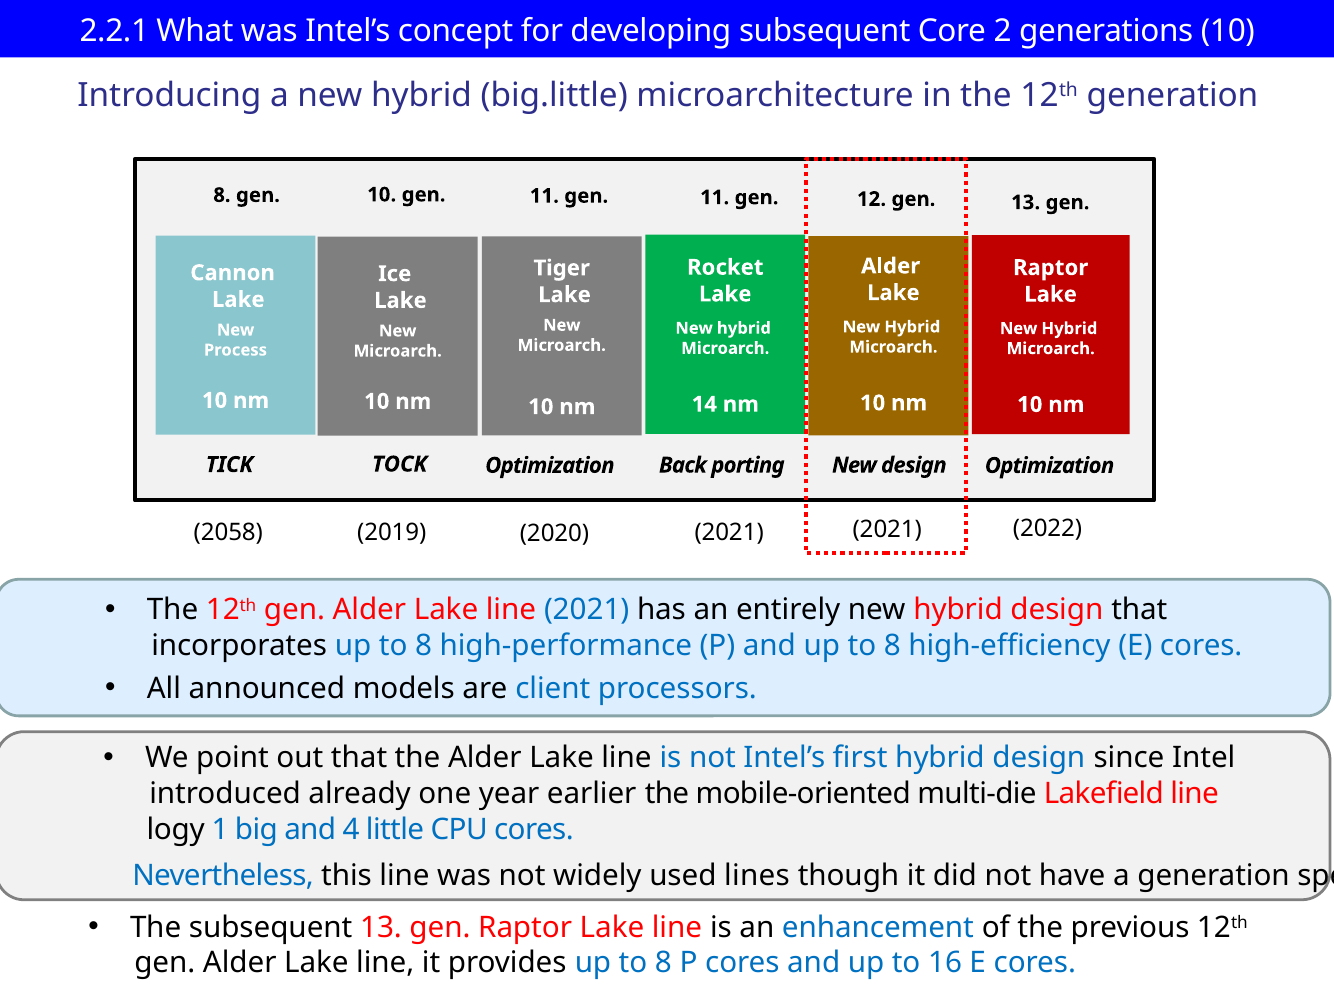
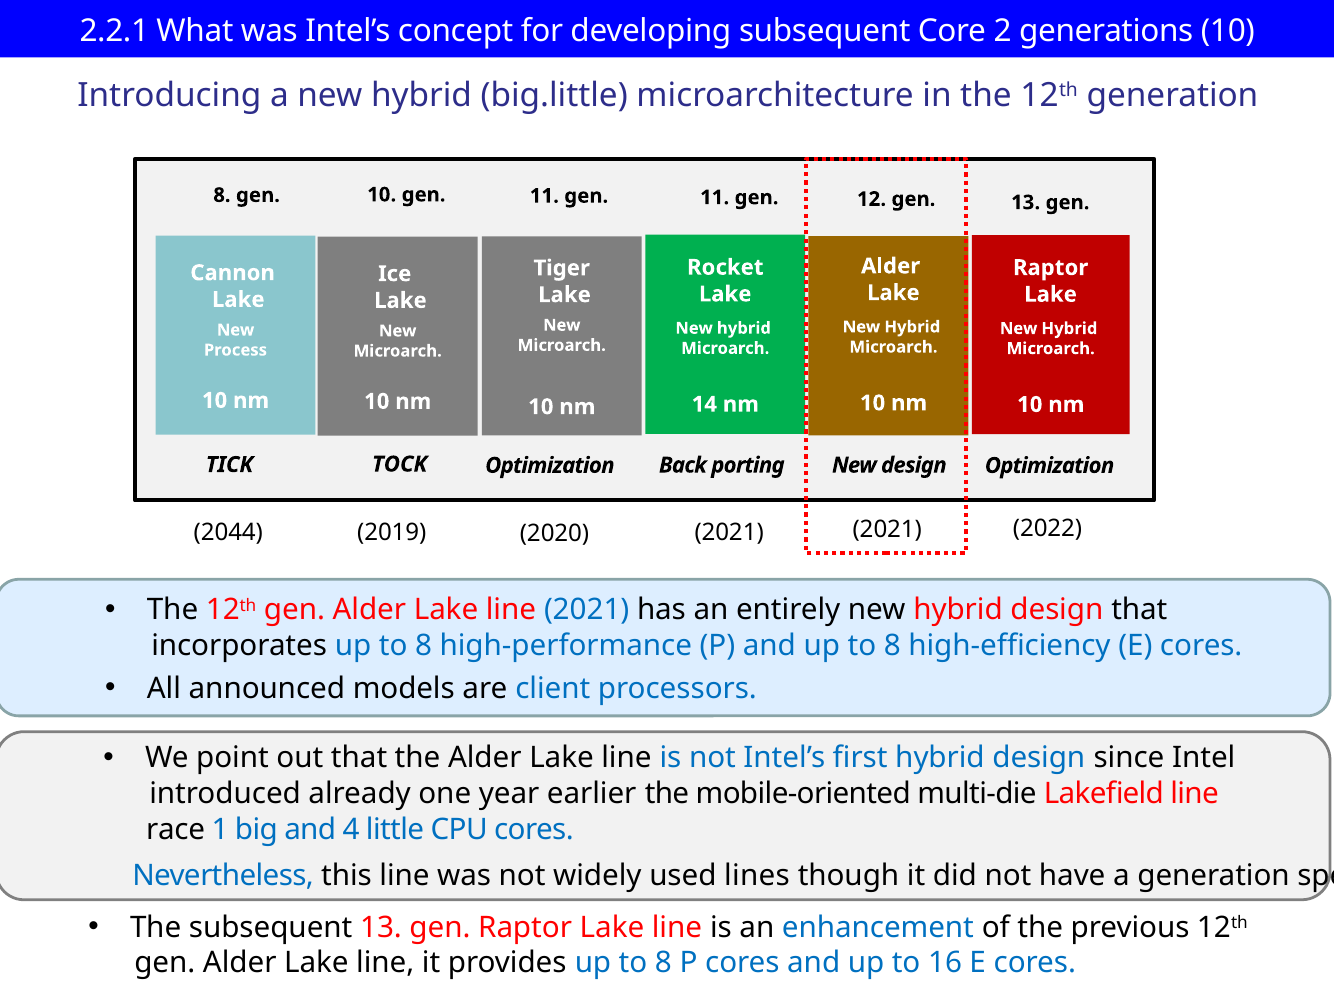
2058: 2058 -> 2044
logy: logy -> race
